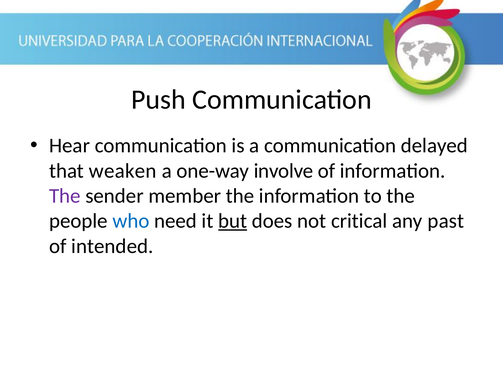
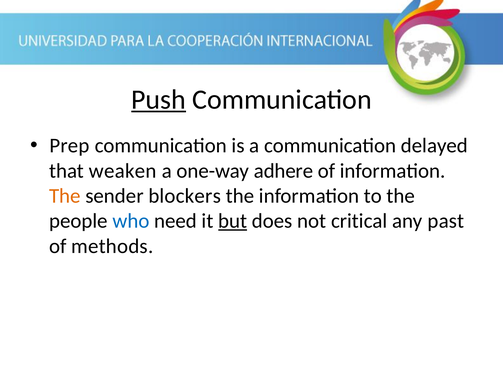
Push underline: none -> present
Hear: Hear -> Prep
involve: involve -> adhere
The at (65, 196) colour: purple -> orange
member: member -> blockers
intended: intended -> methods
